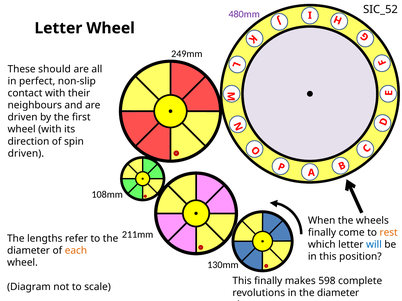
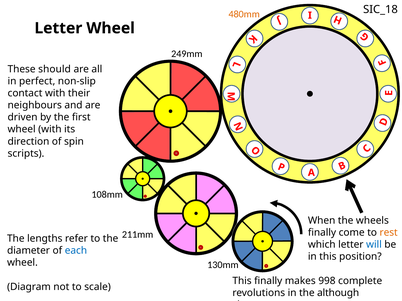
SIC_52: SIC_52 -> SIC_18
480mm colour: purple -> orange
driven at (26, 154): driven -> scripts
each colour: orange -> blue
598: 598 -> 998
in the diameter: diameter -> although
